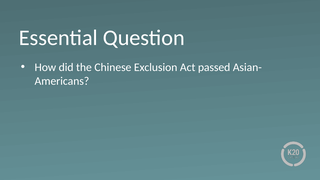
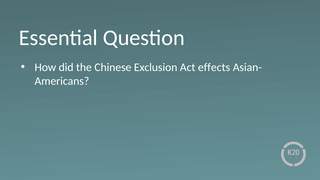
passed: passed -> effects
